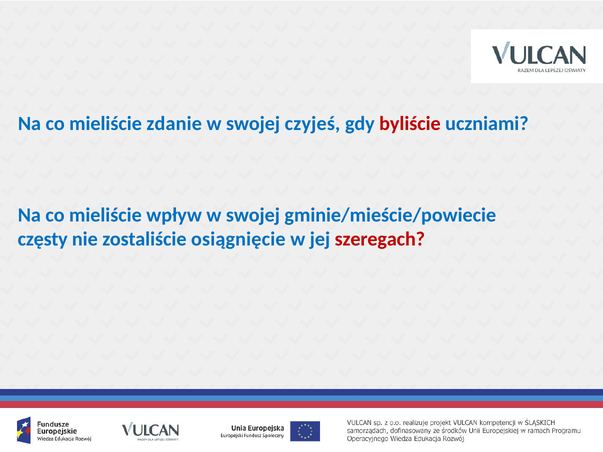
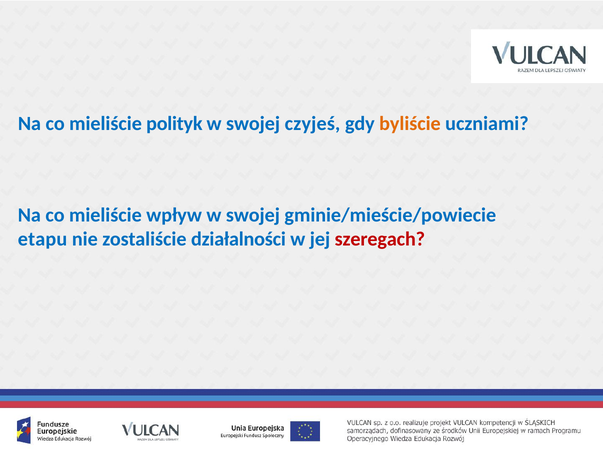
zdanie: zdanie -> polityk
byliście colour: red -> orange
częsty: częsty -> etapu
osiągnięcie: osiągnięcie -> działalności
